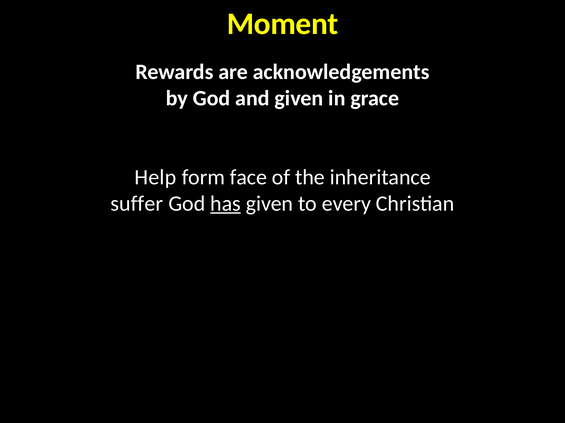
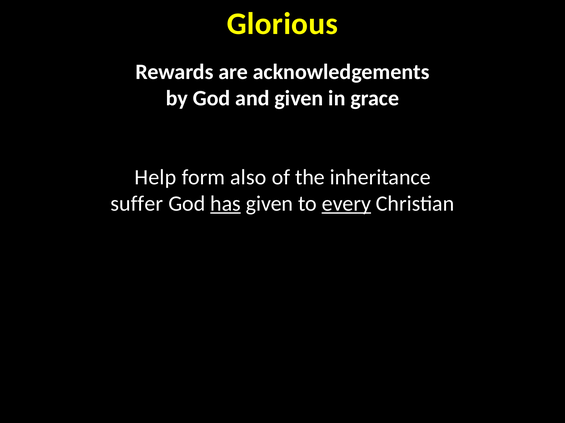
Moment: Moment -> Glorious
face: face -> also
every underline: none -> present
